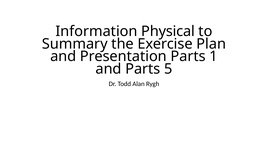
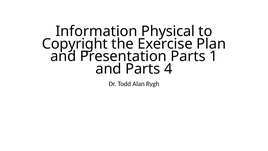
Summary: Summary -> Copyright
5: 5 -> 4
